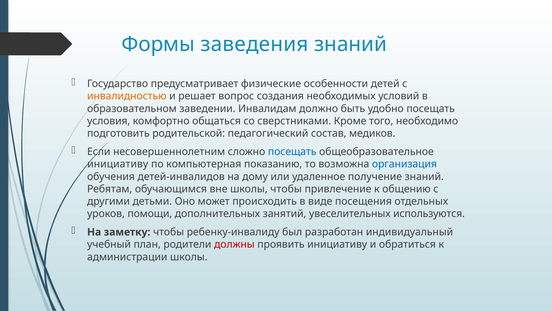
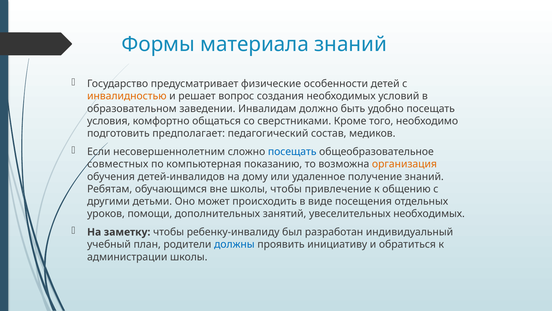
заведения: заведения -> материала
родительской: родительской -> предполагает
инициативу at (118, 164): инициативу -> совместных
организация colour: blue -> orange
увеселительных используются: используются -> необходимых
должны colour: red -> blue
